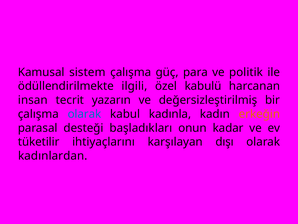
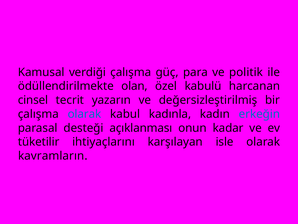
sistem: sistem -> verdiği
ilgili: ilgili -> olan
insan: insan -> cinsel
erkeğin colour: orange -> blue
başladıkları: başladıkları -> açıklanması
dışı: dışı -> isle
kadınlardan: kadınlardan -> kavramların
